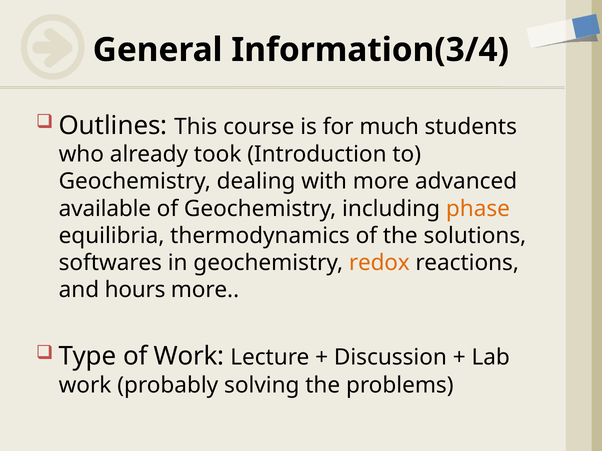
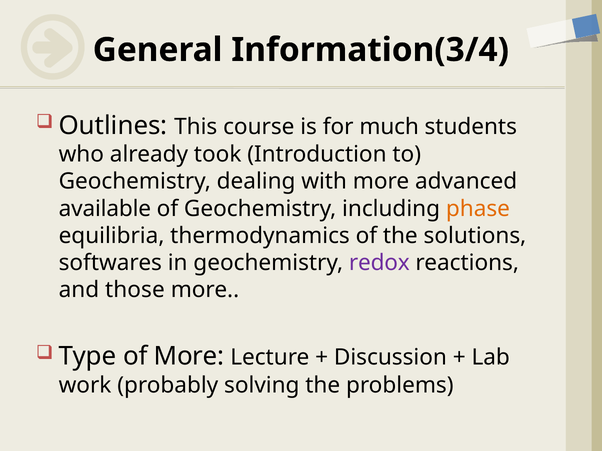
redox colour: orange -> purple
hours: hours -> those
of Work: Work -> More
